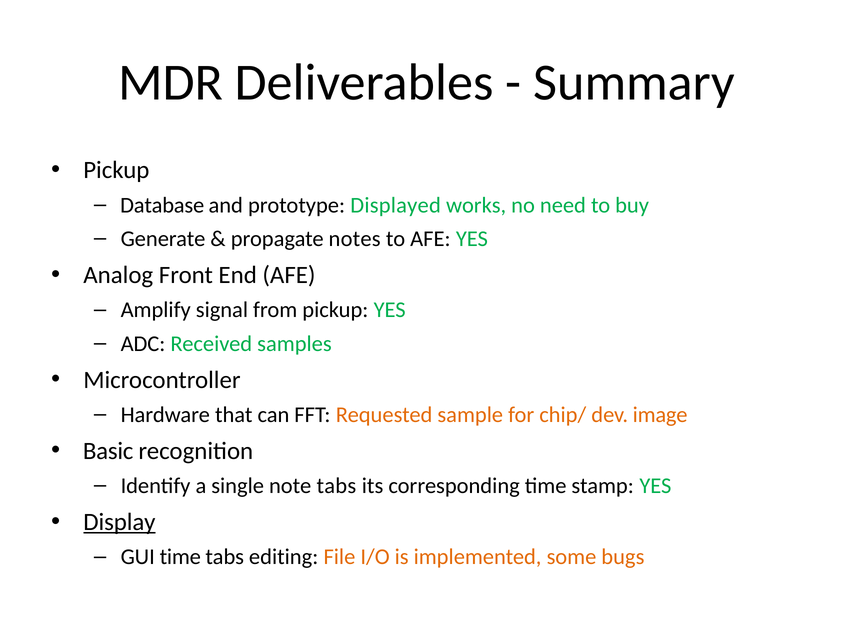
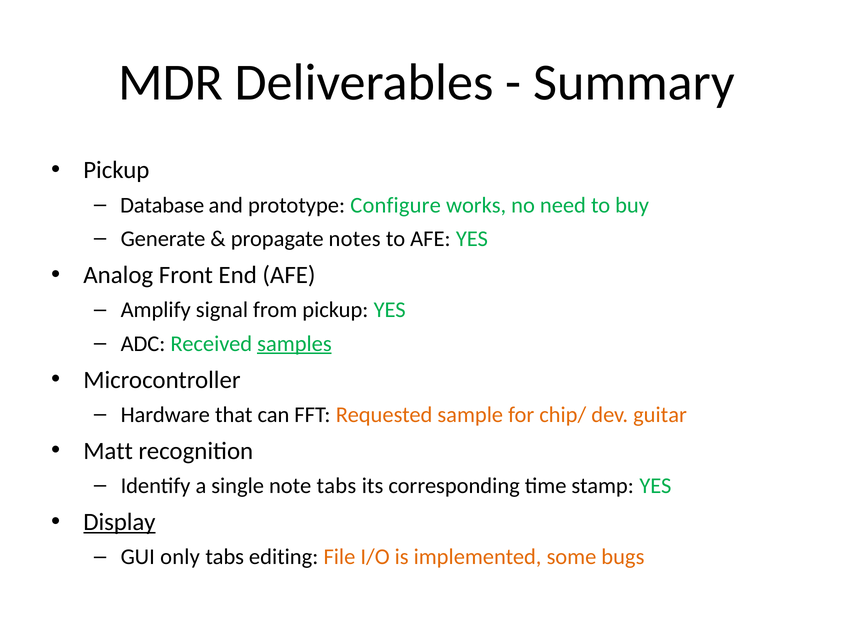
Displayed: Displayed -> Configure
samples underline: none -> present
image: image -> guitar
Basic: Basic -> Matt
GUI time: time -> only
